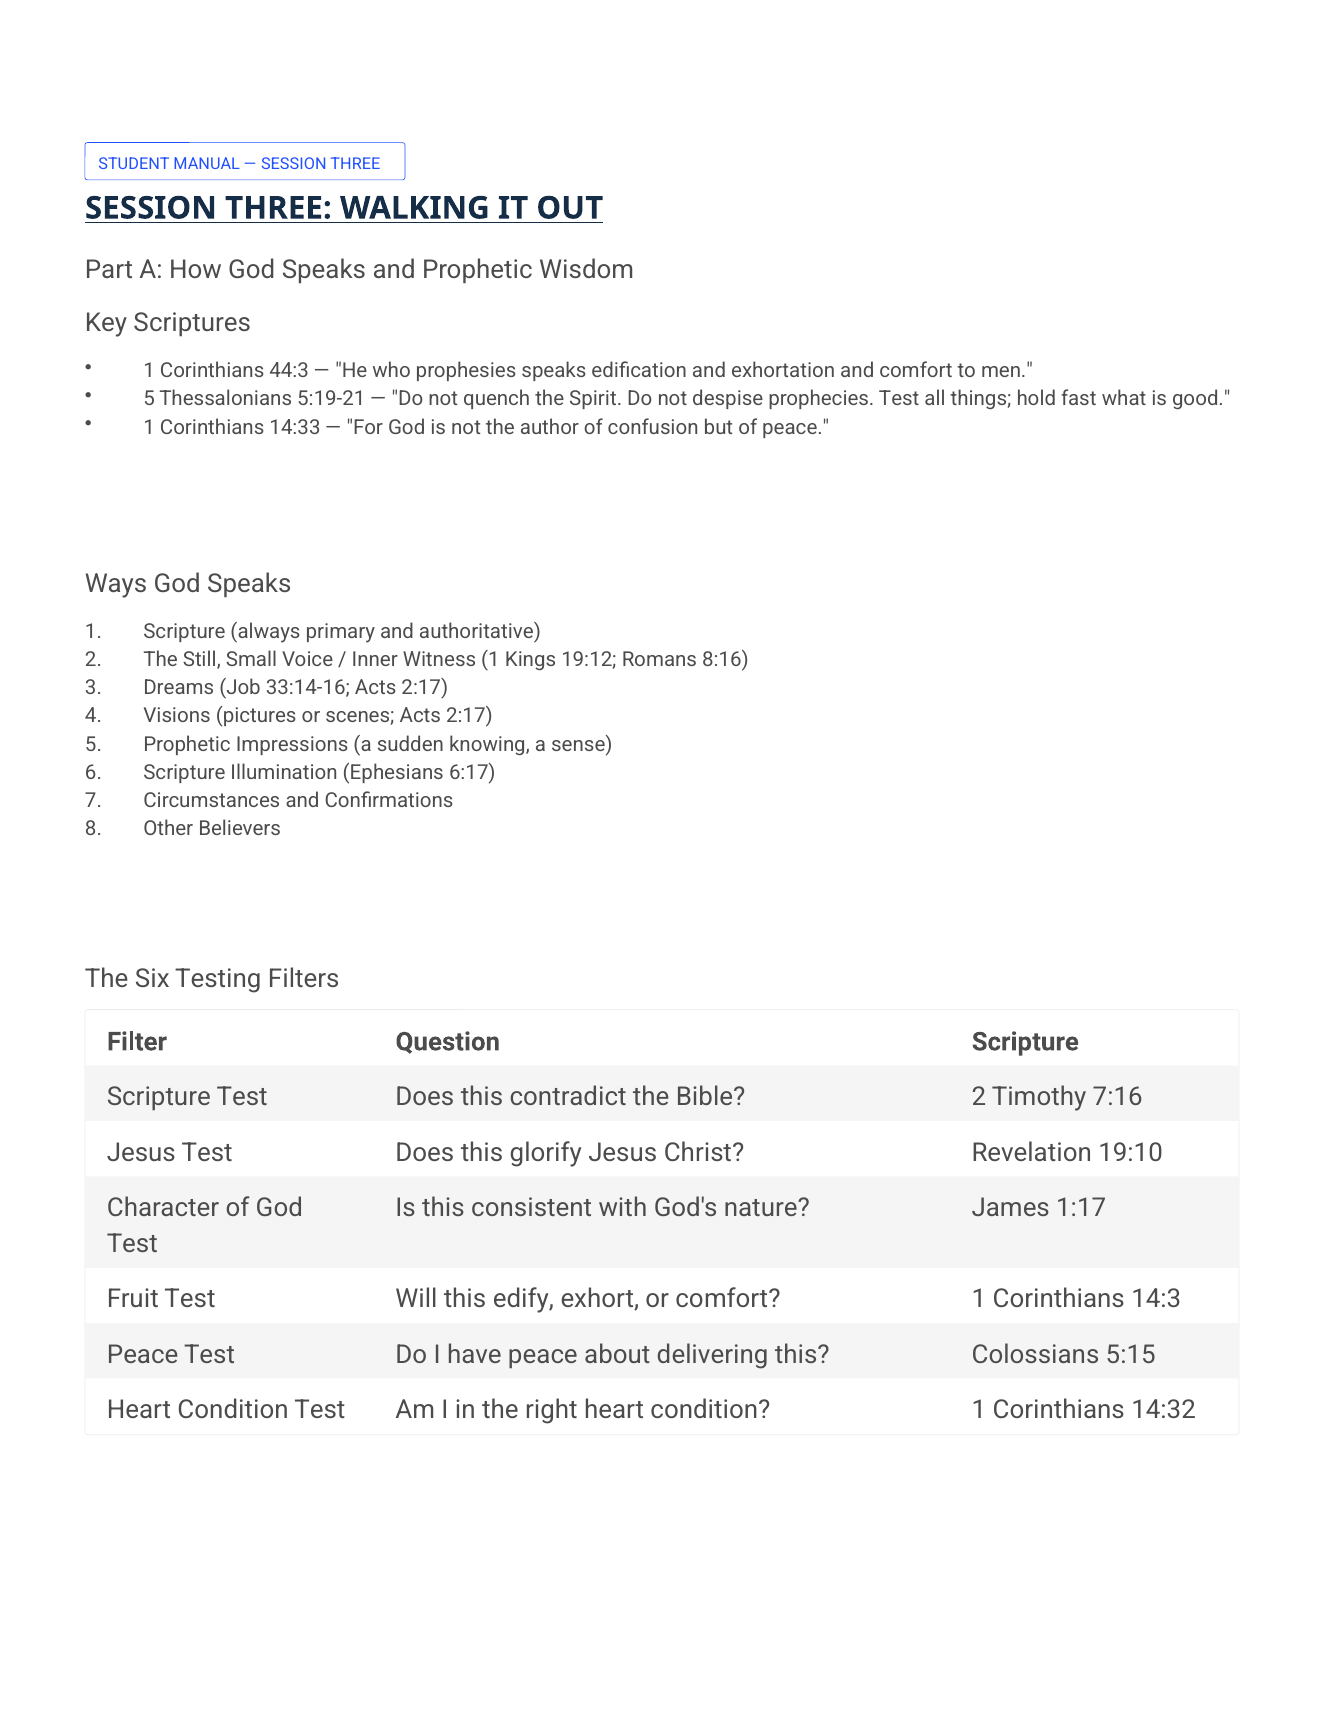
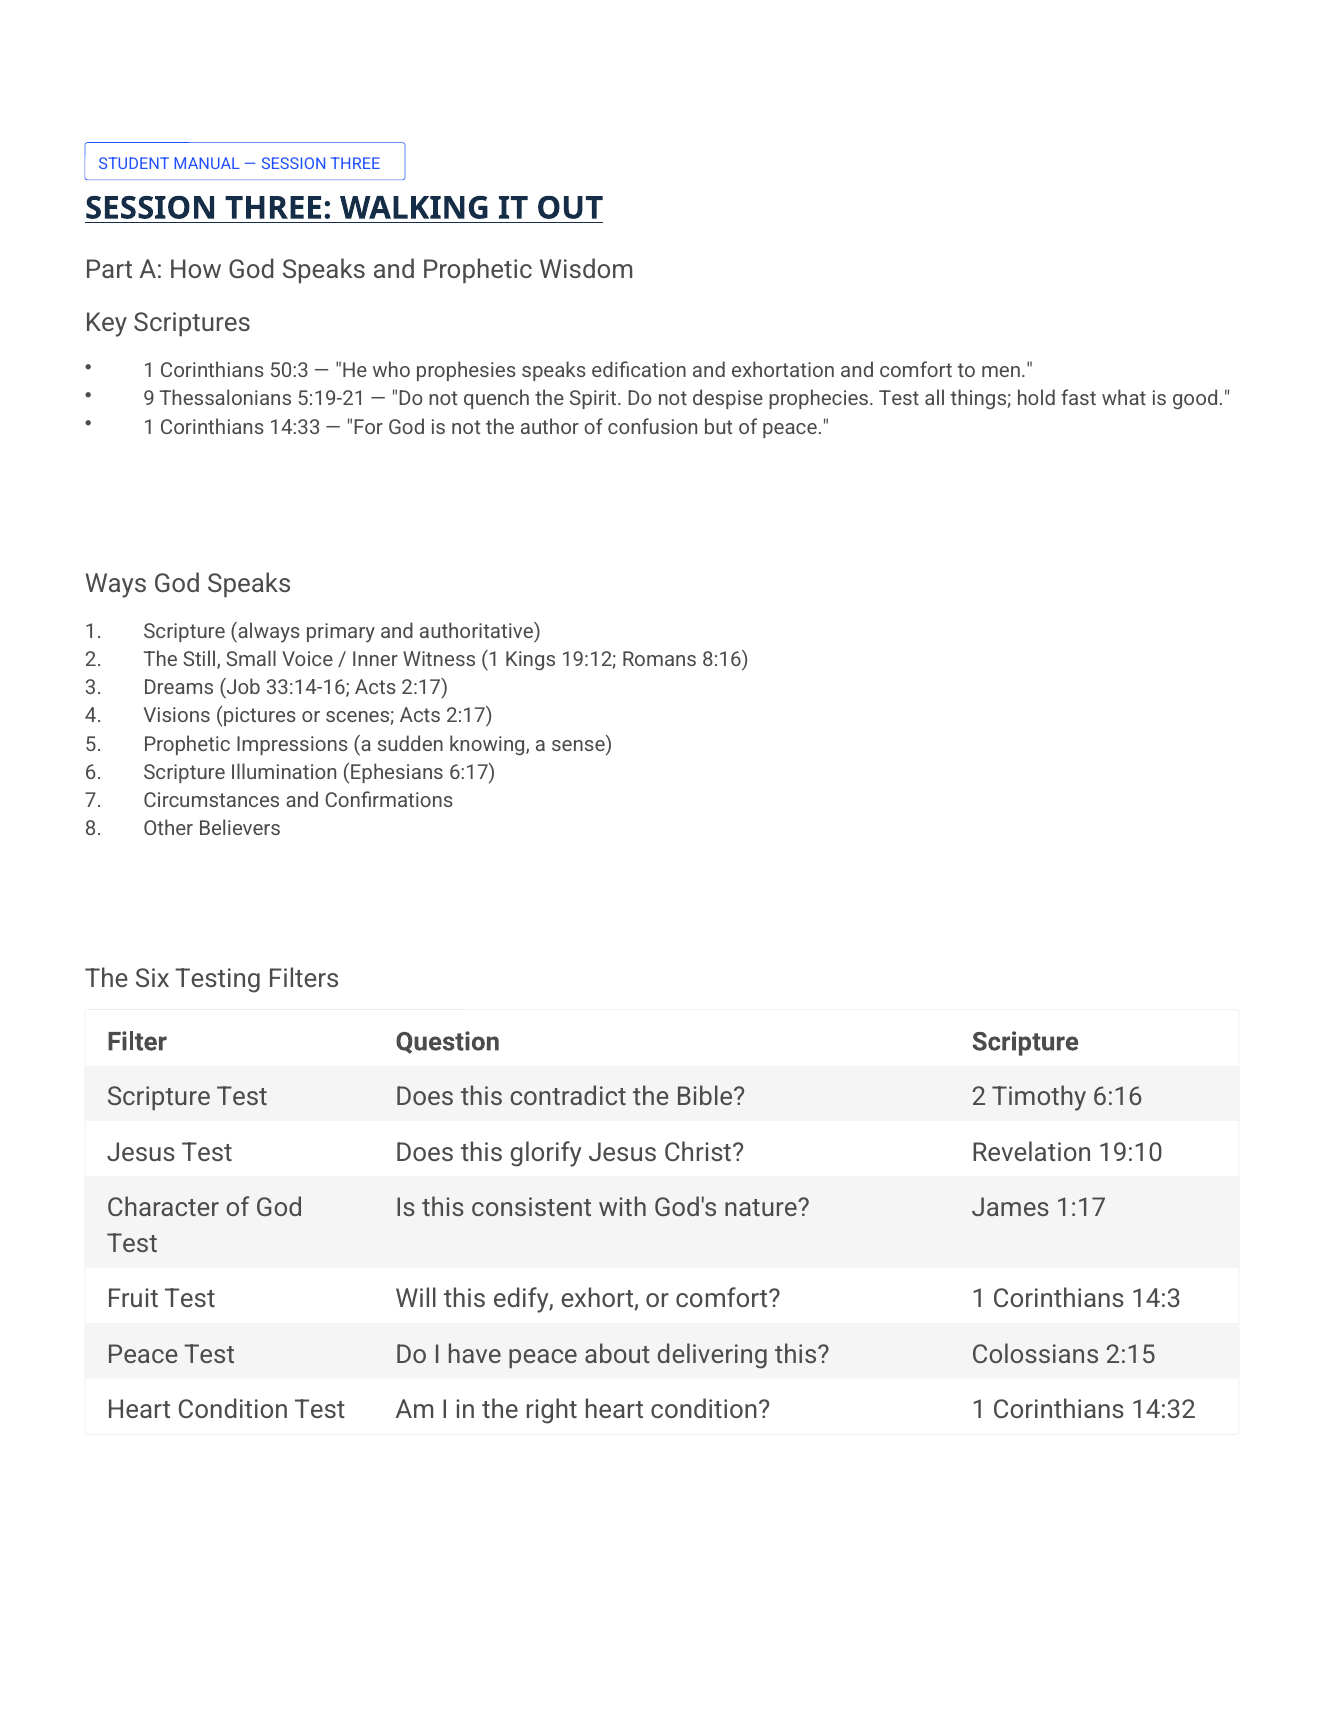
44:3: 44:3 -> 50:3
5 at (149, 399): 5 -> 9
7:16: 7:16 -> 6:16
5:15: 5:15 -> 2:15
